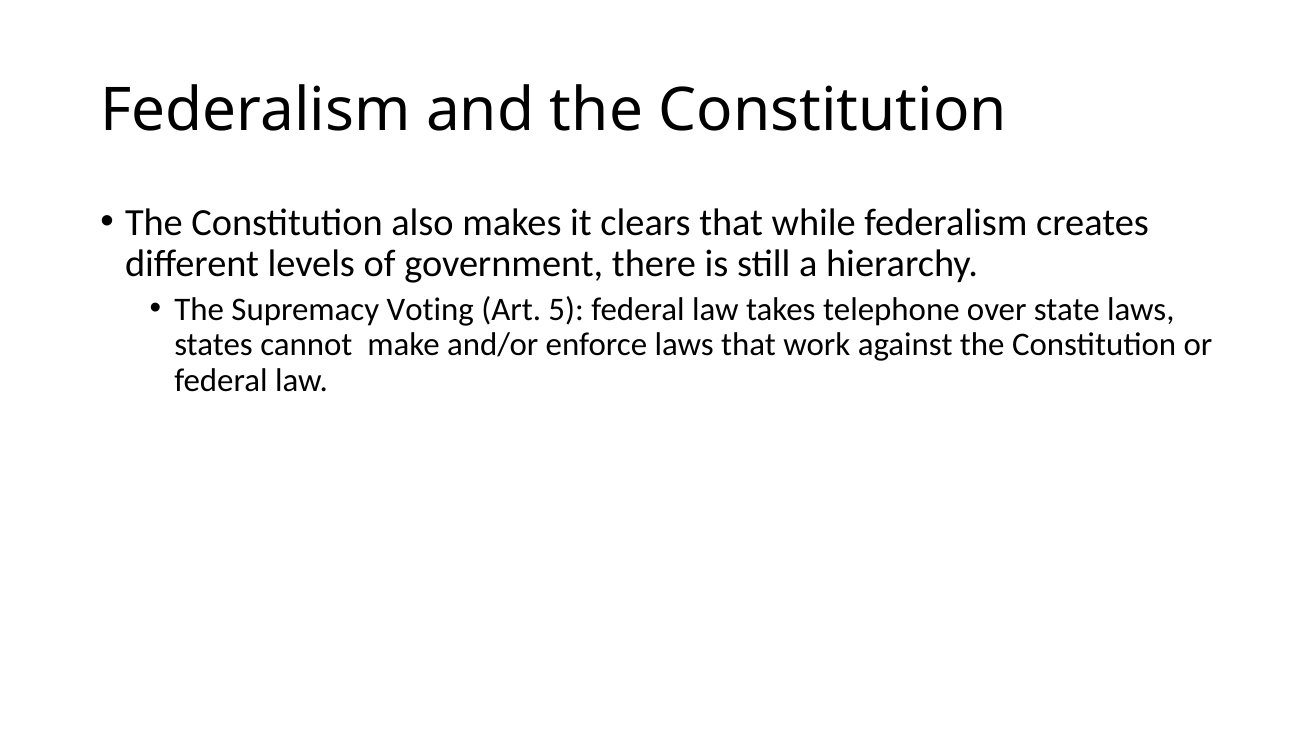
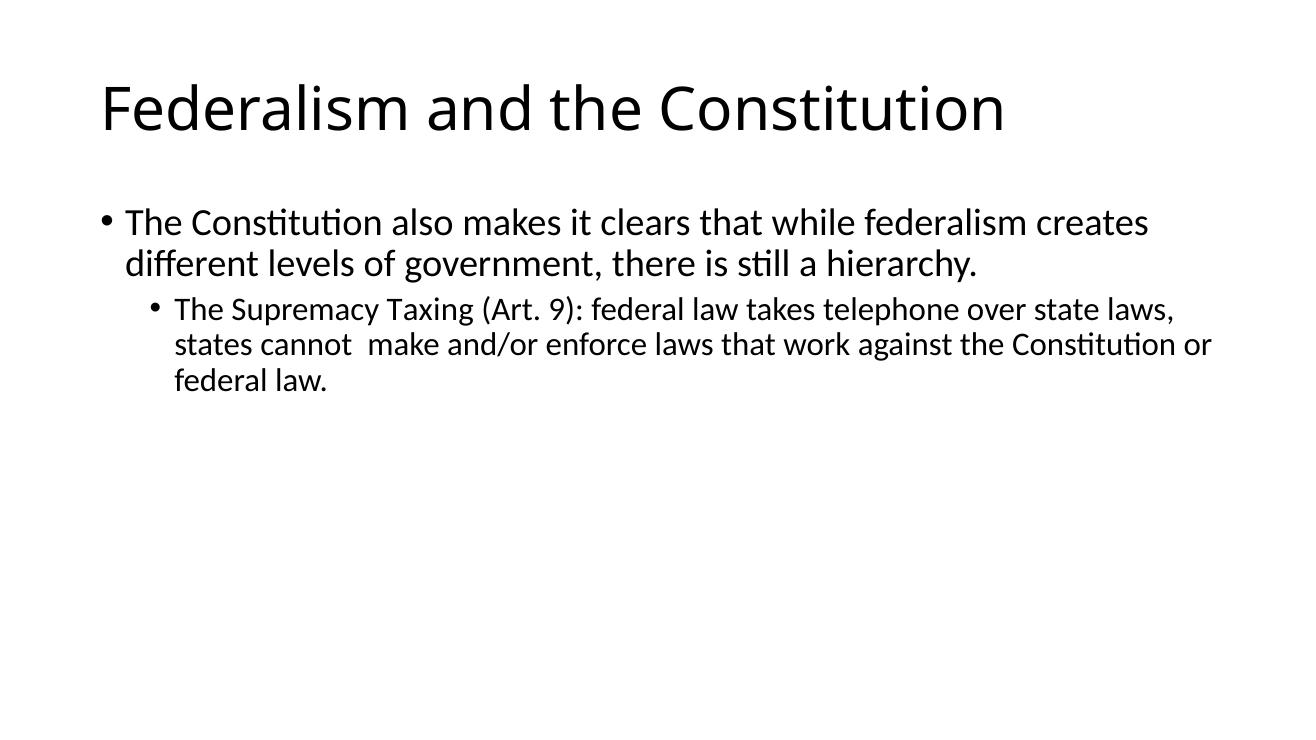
Voting: Voting -> Taxing
5: 5 -> 9
